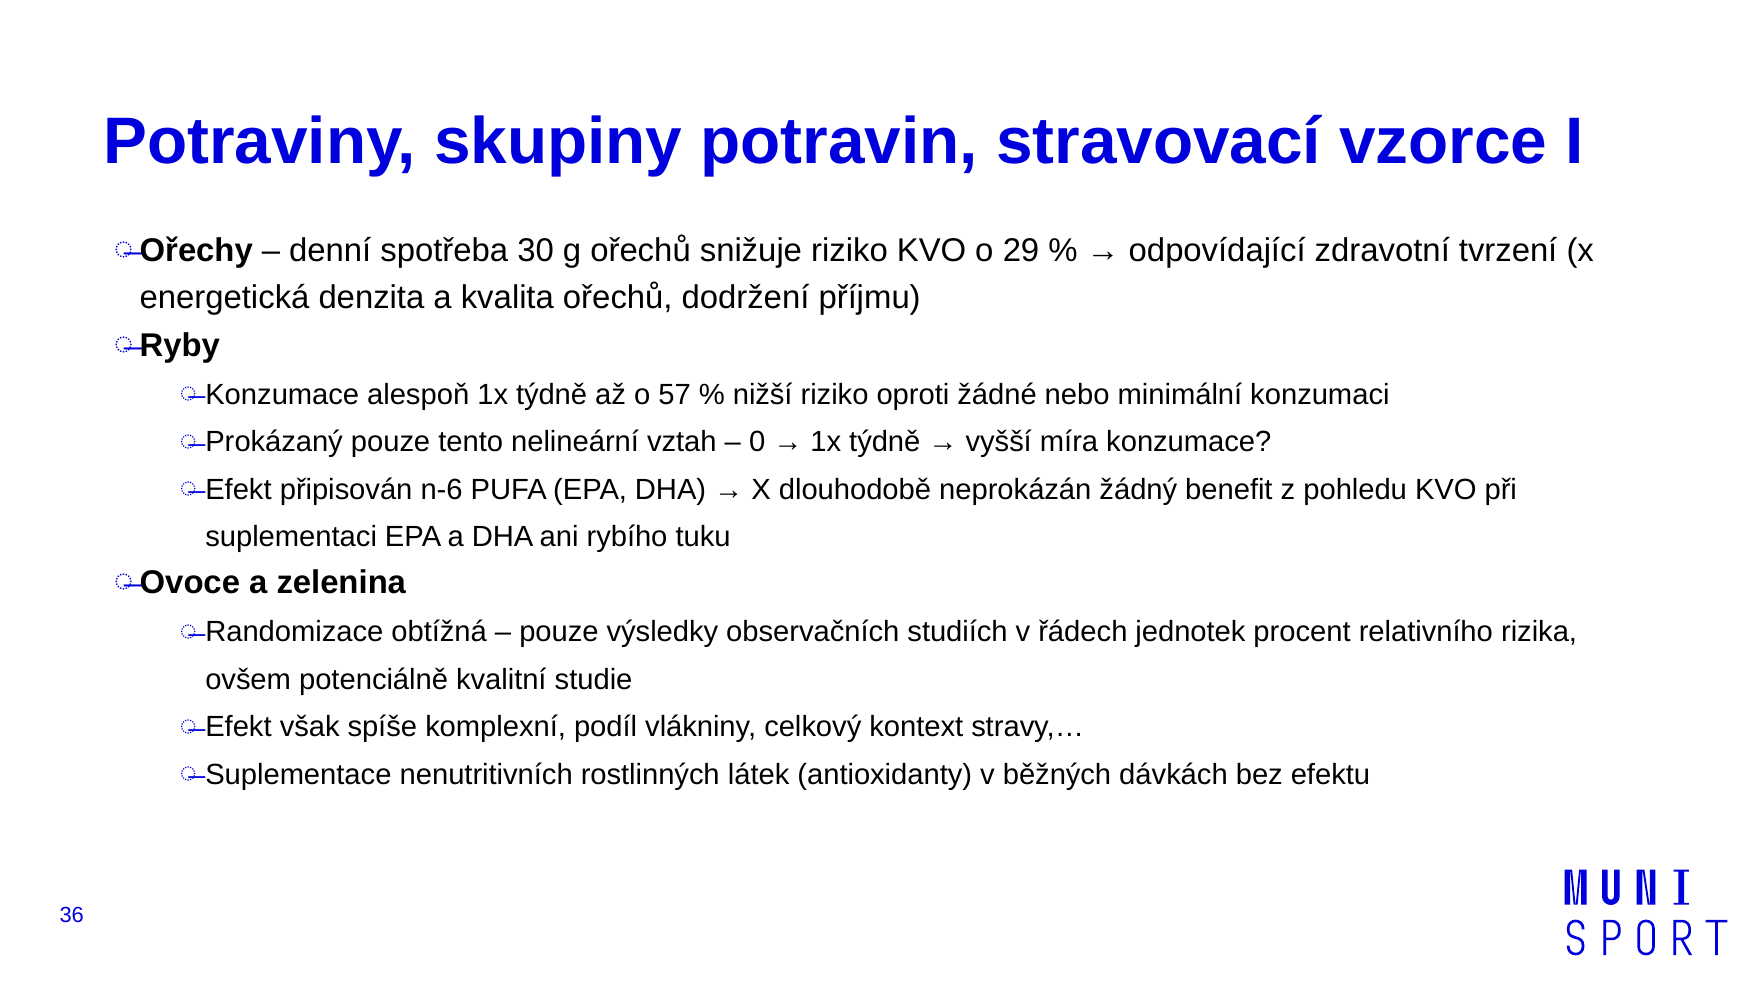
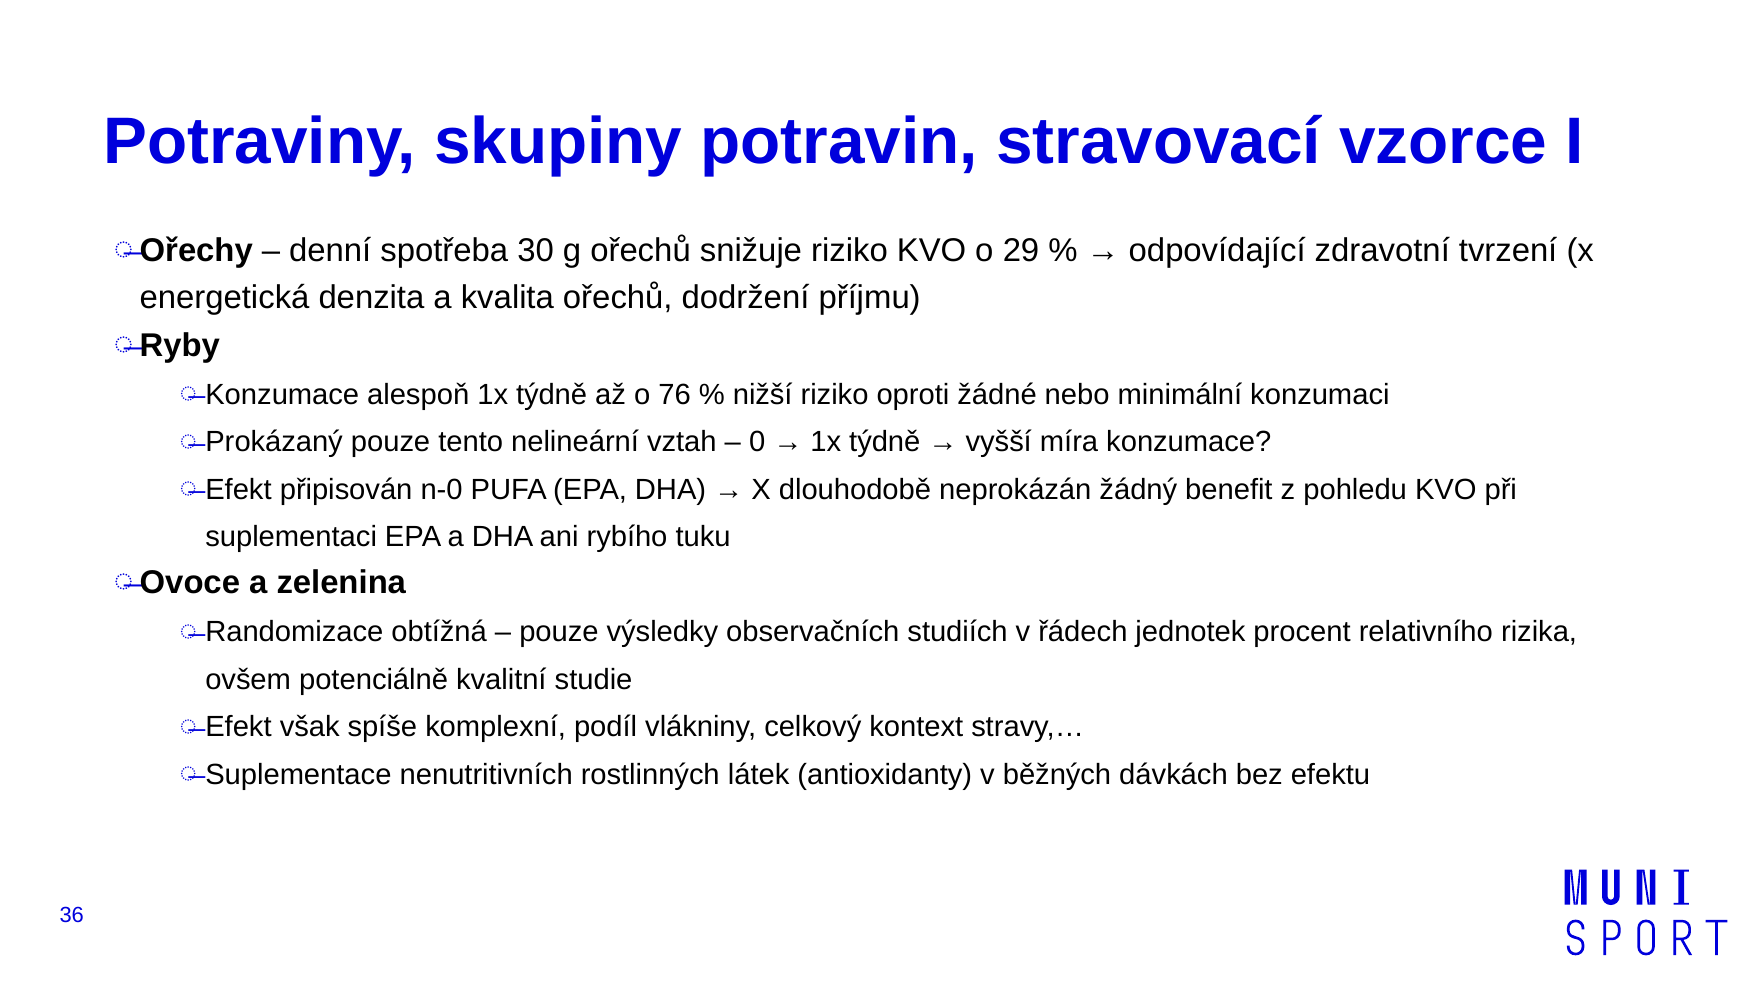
57: 57 -> 76
n-6: n-6 -> n-0
